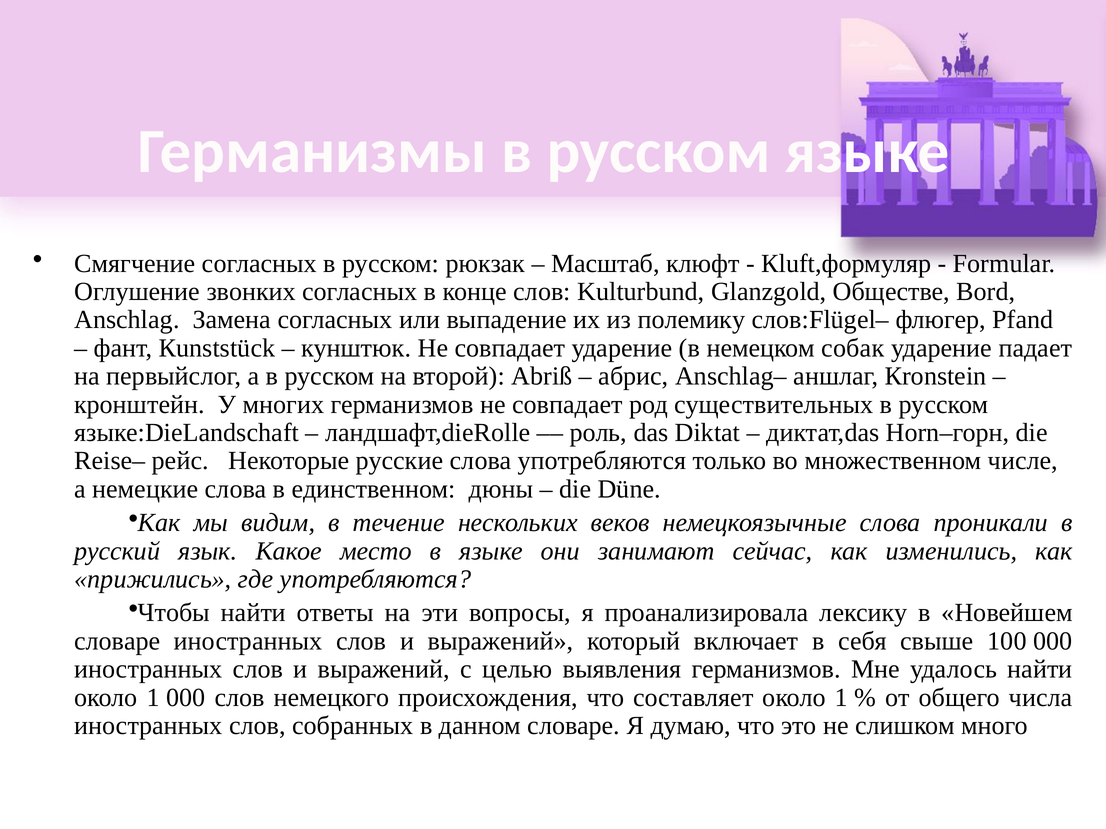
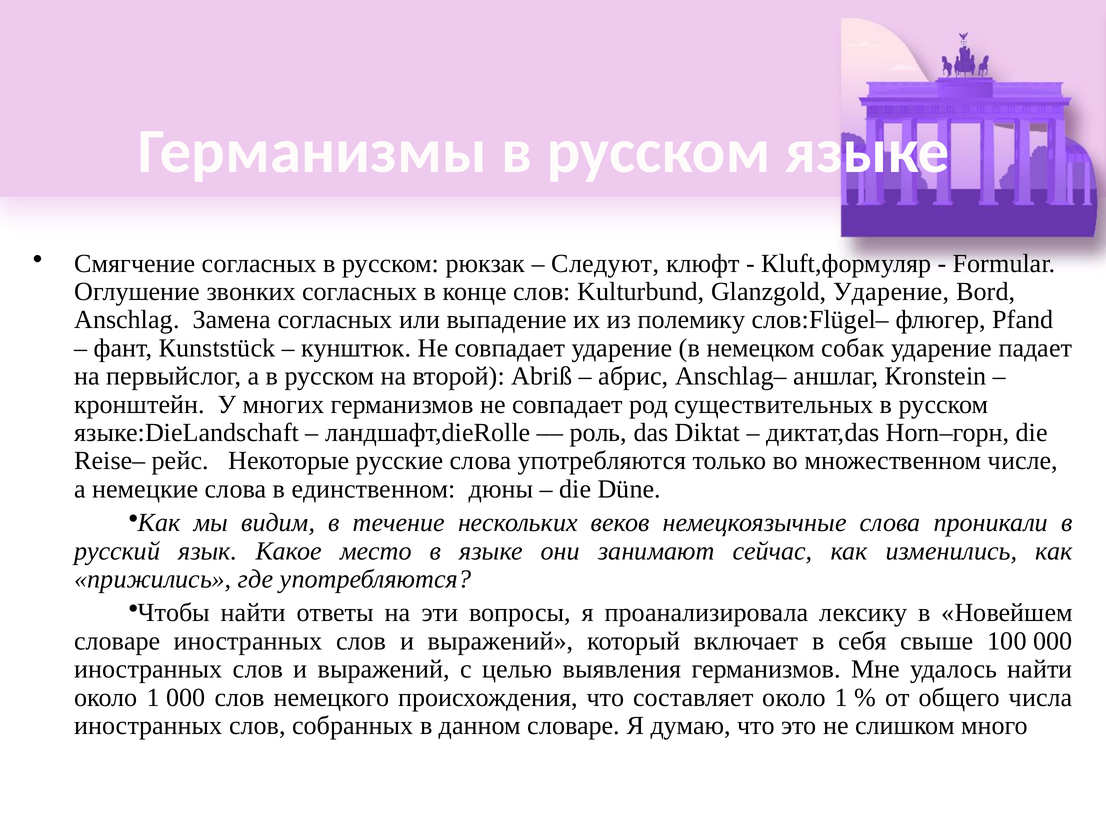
Масштаб: Масштаб -> Следуют
Glanzgold Обществе: Обществе -> Ударение
